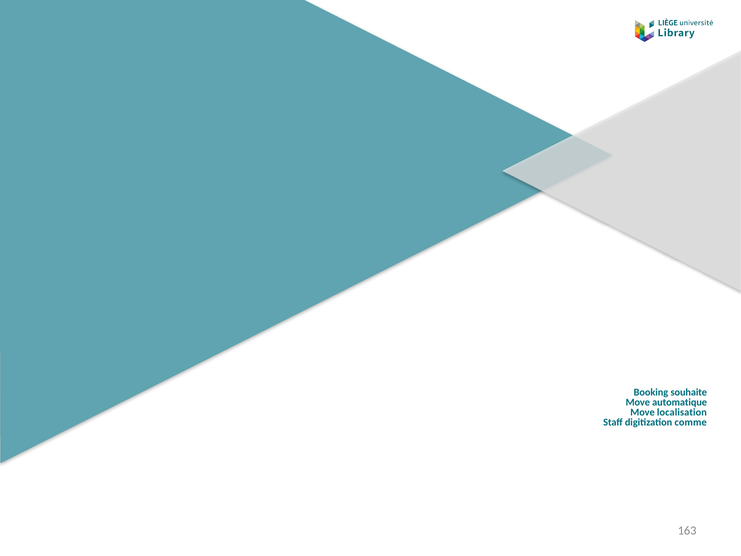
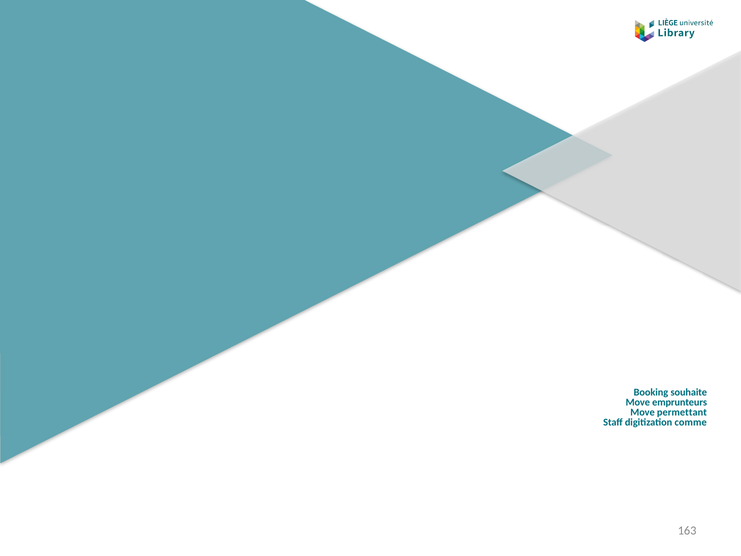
automatique: automatique -> emprunteurs
localisation: localisation -> permettant
